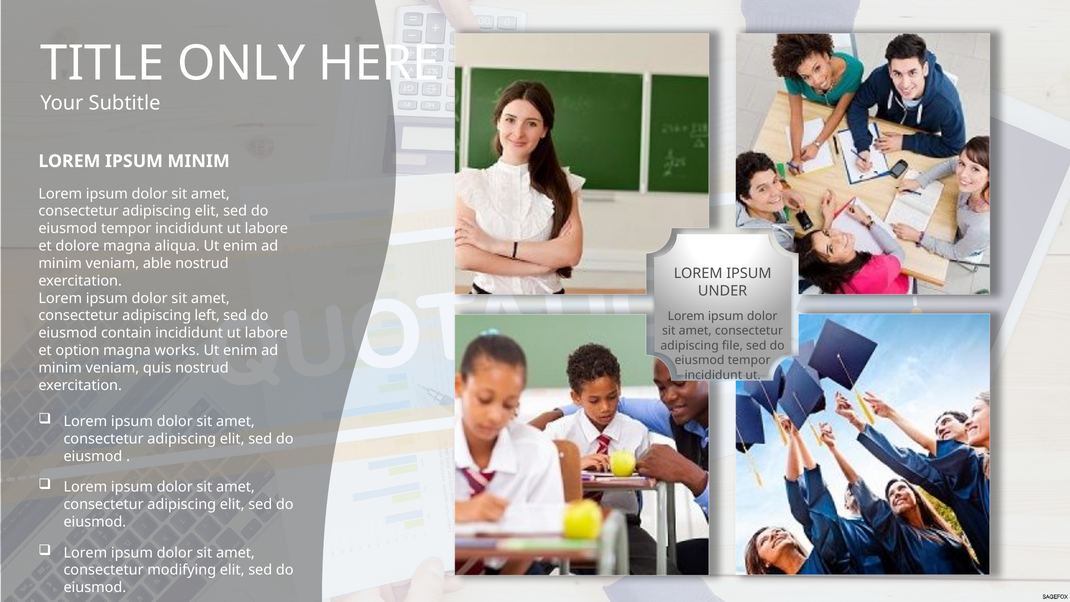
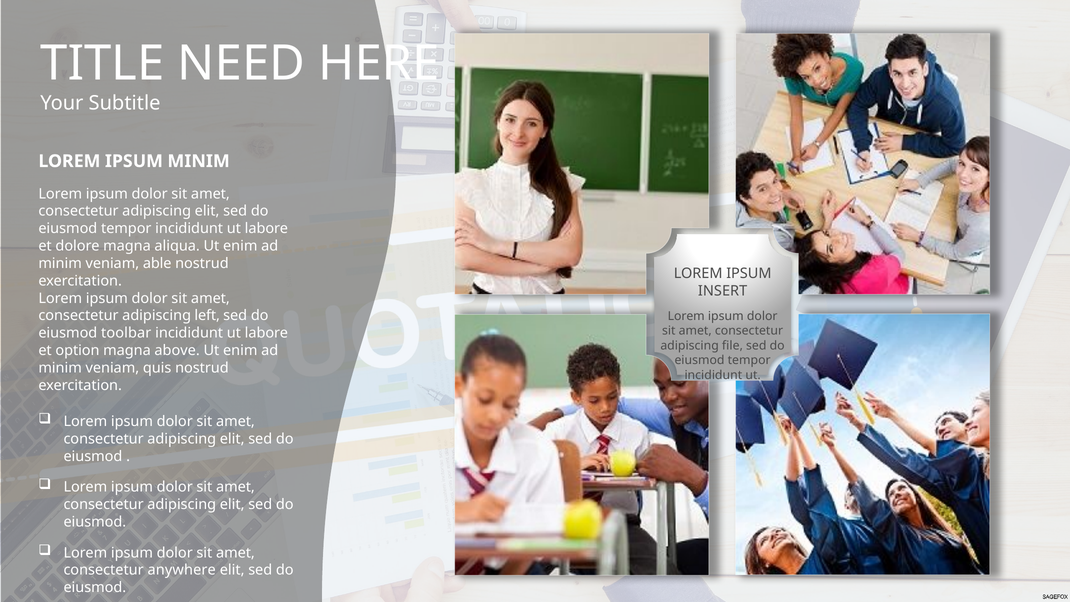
ONLY: ONLY -> NEED
UNDER: UNDER -> INSERT
contain: contain -> toolbar
works: works -> above
modifying: modifying -> anywhere
